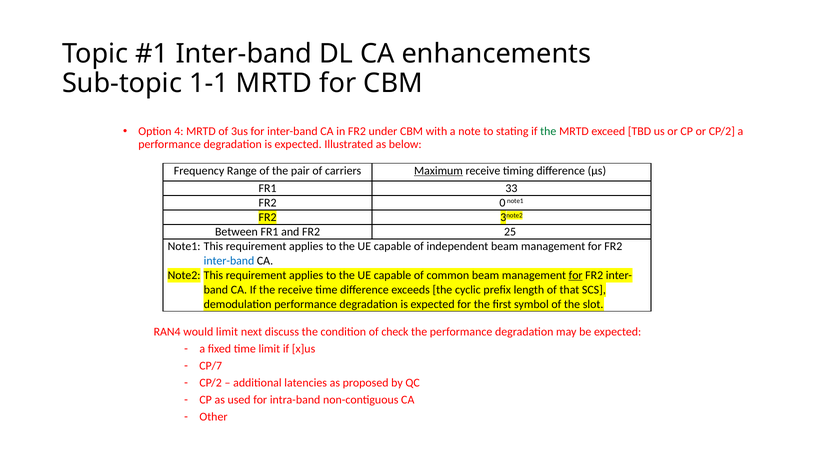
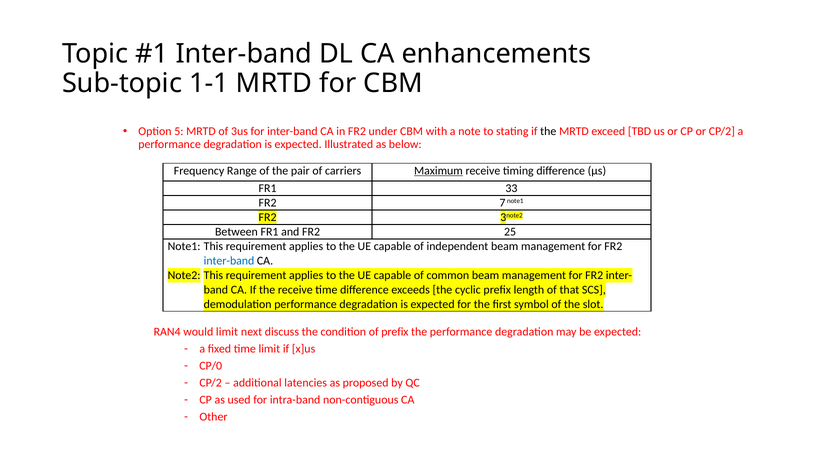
4: 4 -> 5
the at (548, 131) colour: green -> black
0: 0 -> 7
for at (576, 275) underline: present -> none
of check: check -> prefix
CP/7: CP/7 -> CP/0
